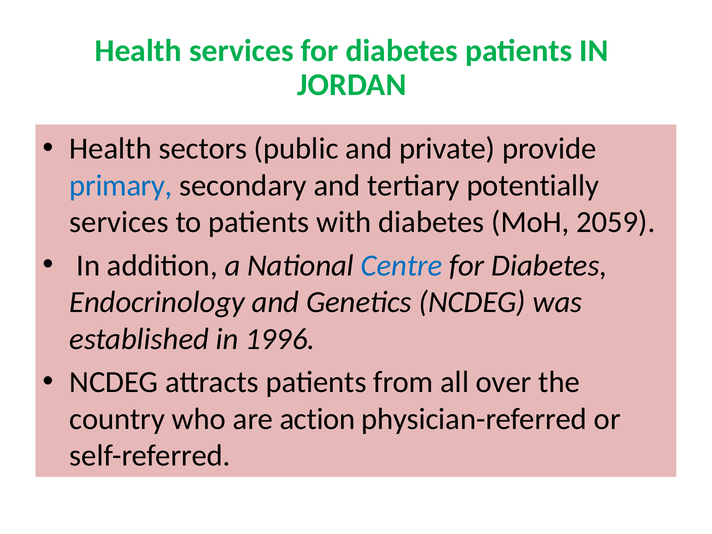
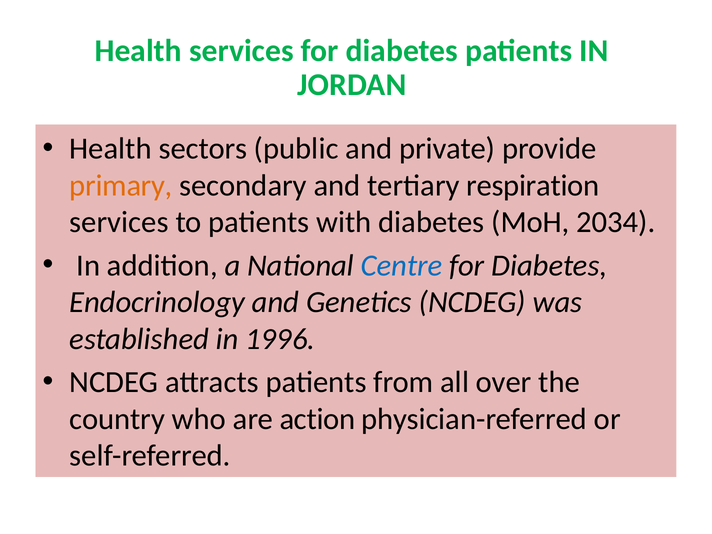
primary colour: blue -> orange
potentially: potentially -> respiration
2059: 2059 -> 2034
